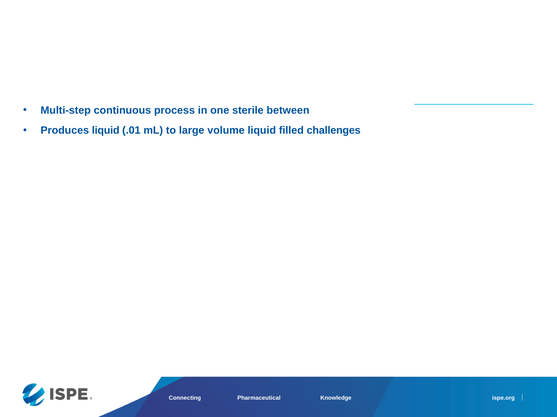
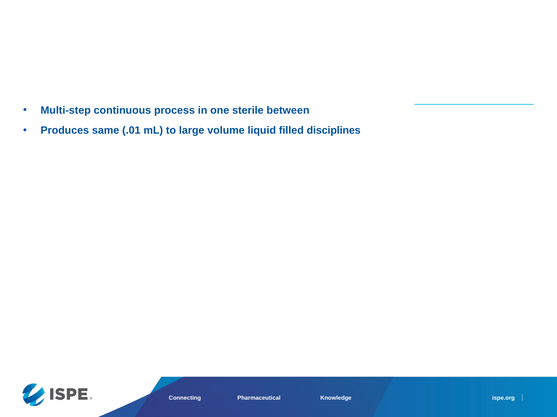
Produces liquid: liquid -> same
challenges: challenges -> disciplines
